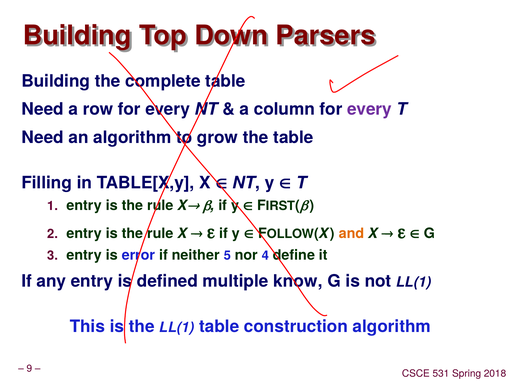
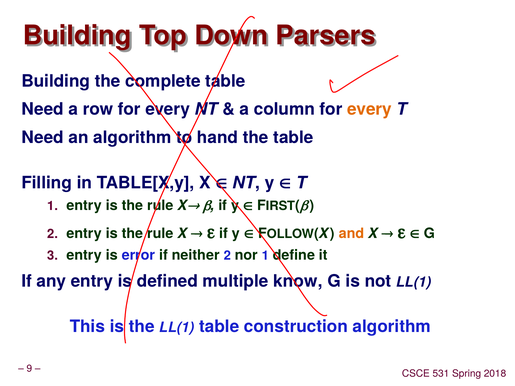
every at (369, 109) colour: purple -> orange
grow: grow -> hand
neither 5: 5 -> 2
nor 4: 4 -> 1
